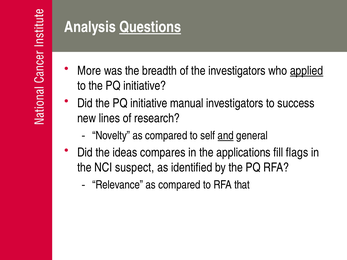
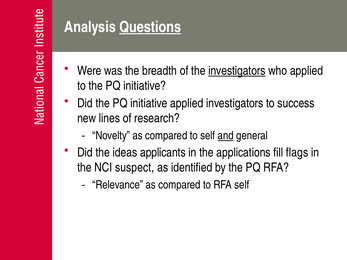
More: More -> Were
investigators at (237, 71) underline: none -> present
applied at (307, 71) underline: present -> none
initiative manual: manual -> applied
compares: compares -> applicants
RFA that: that -> self
